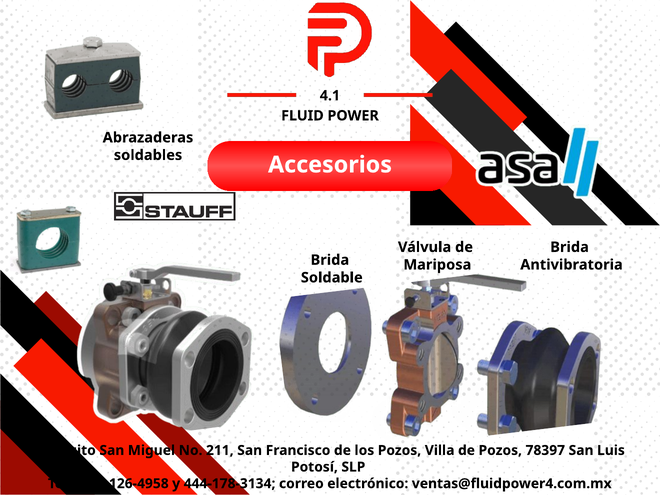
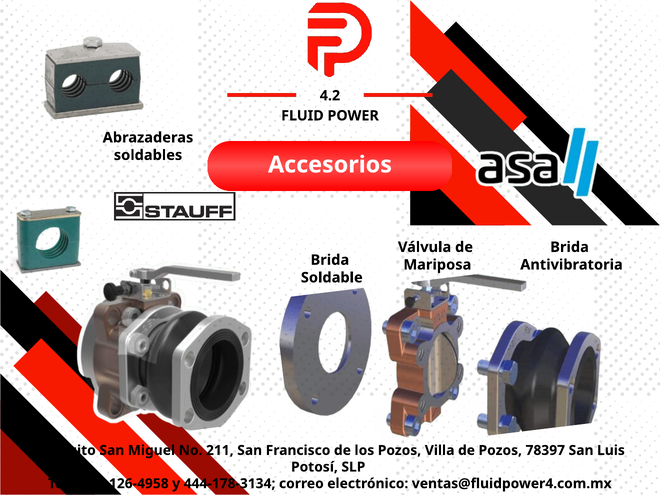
4.1: 4.1 -> 4.2
